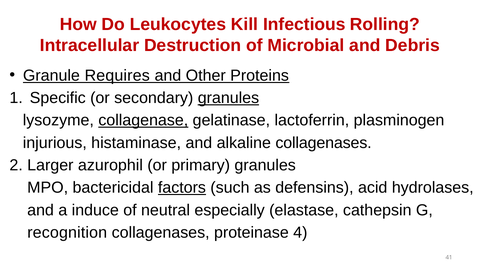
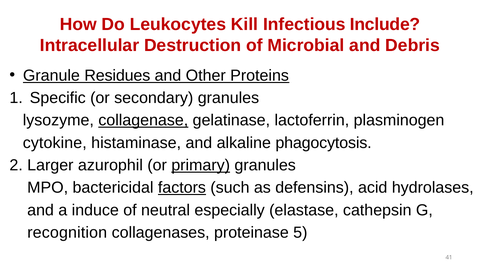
Rolling: Rolling -> Include
Requires: Requires -> Residues
granules at (228, 98) underline: present -> none
injurious: injurious -> cytokine
alkaline collagenases: collagenases -> phagocytosis
primary underline: none -> present
4: 4 -> 5
